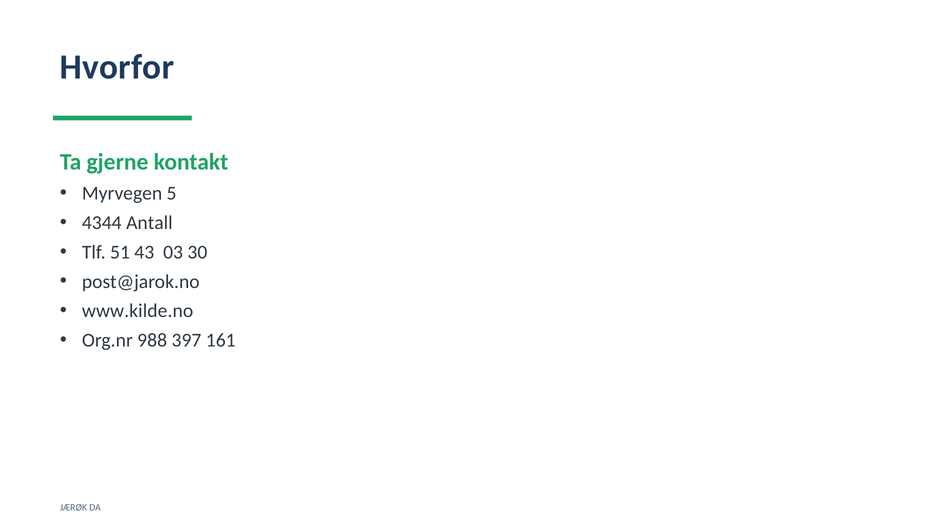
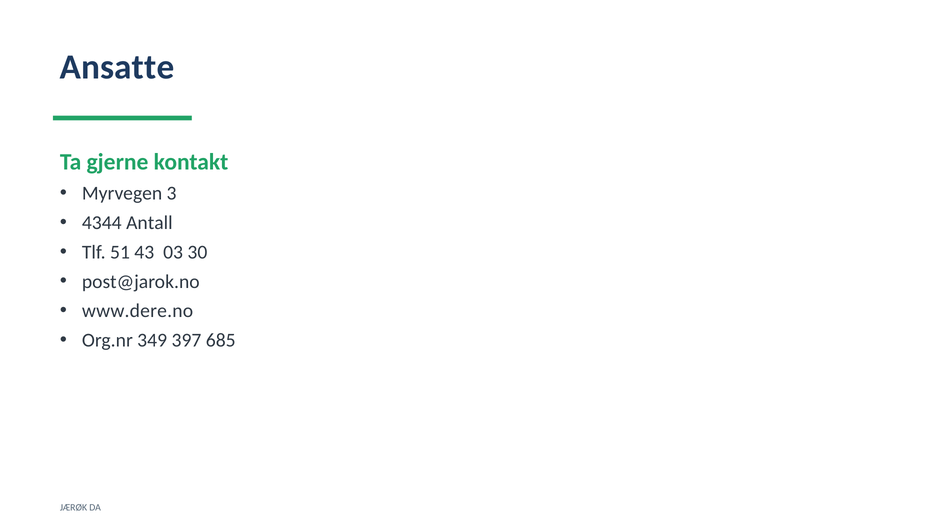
Hvorfor: Hvorfor -> Ansatte
5: 5 -> 3
www.kilde.no: www.kilde.no -> www.dere.no
988: 988 -> 349
161: 161 -> 685
